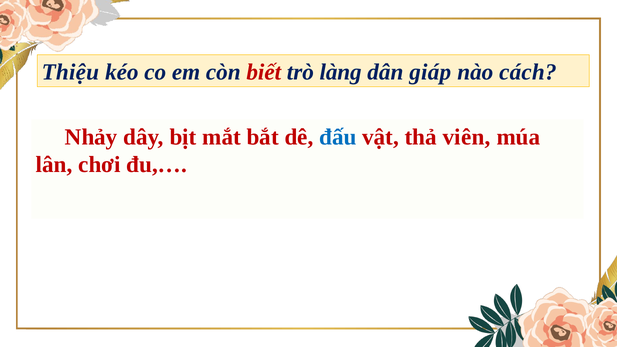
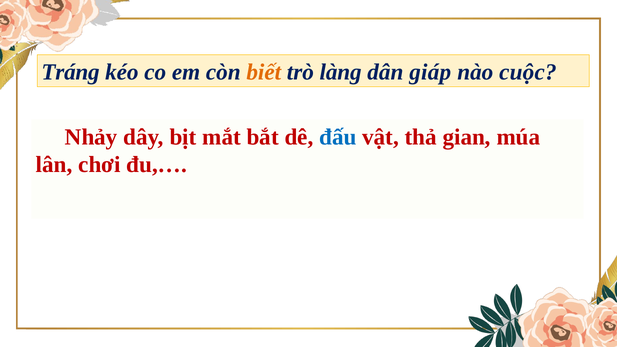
Thiệu: Thiệu -> Tráng
biết colour: red -> orange
cách: cách -> cuộc
viên: viên -> gian
